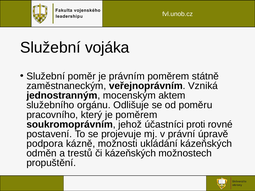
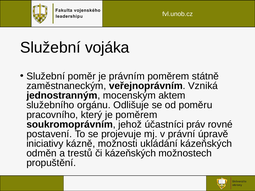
proti: proti -> práv
podpora: podpora -> iniciativy
